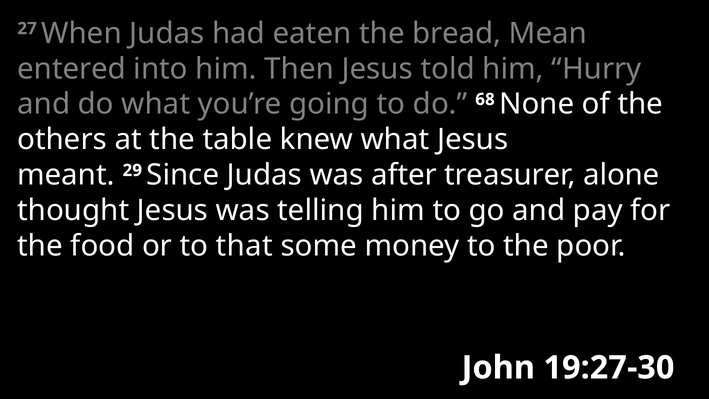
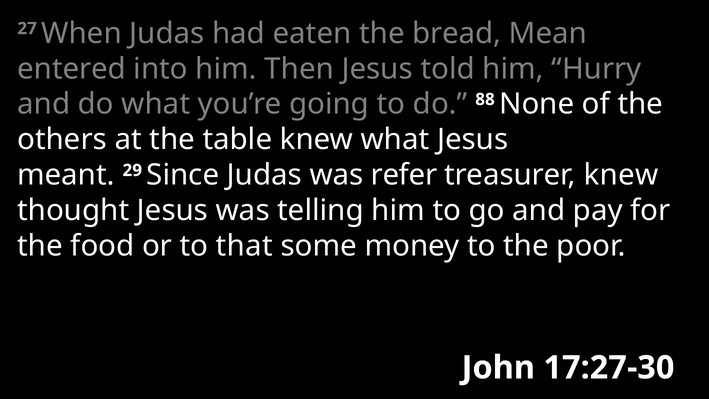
68: 68 -> 88
after: after -> refer
treasurer alone: alone -> knew
19:27-30: 19:27-30 -> 17:27-30
